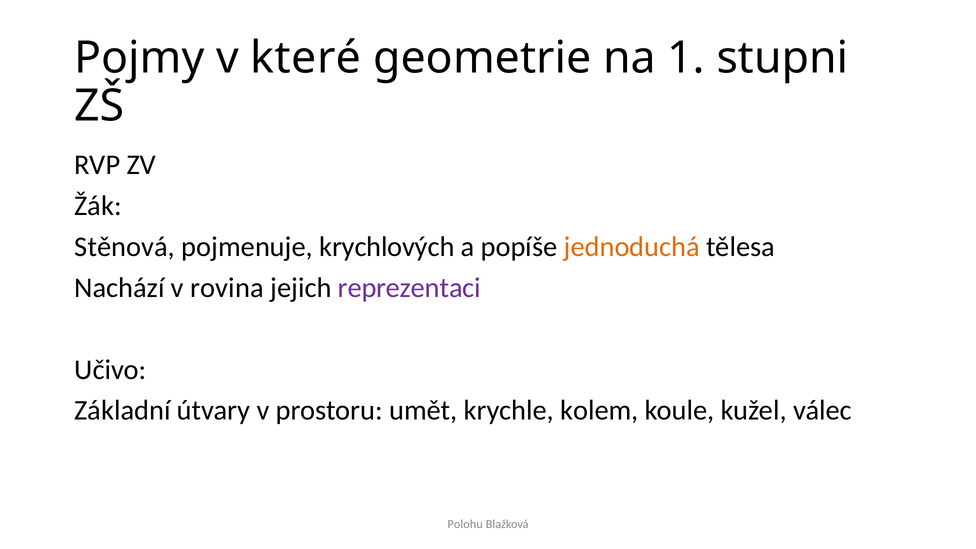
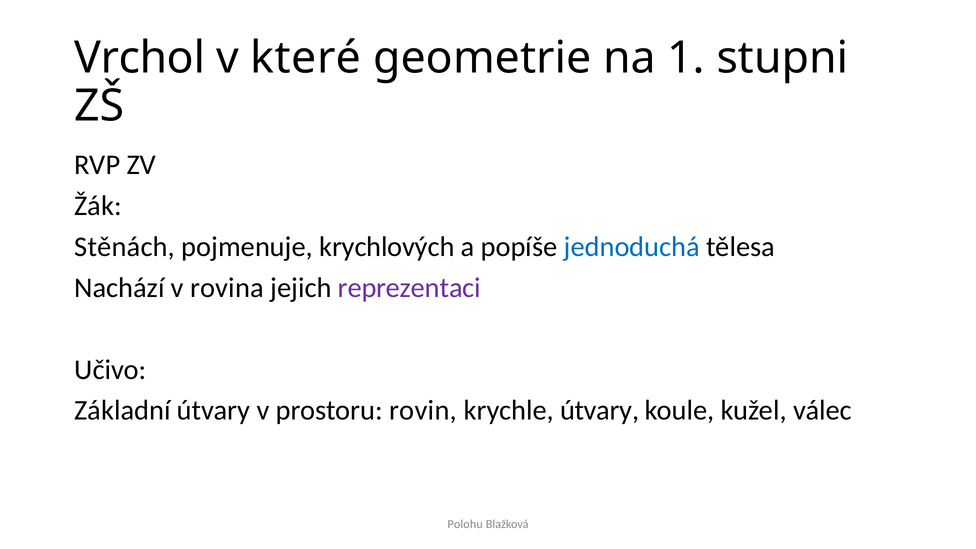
Pojmy: Pojmy -> Vrchol
Stěnová: Stěnová -> Stěnách
jednoduchá colour: orange -> blue
umět: umět -> rovin
krychle kolem: kolem -> útvary
